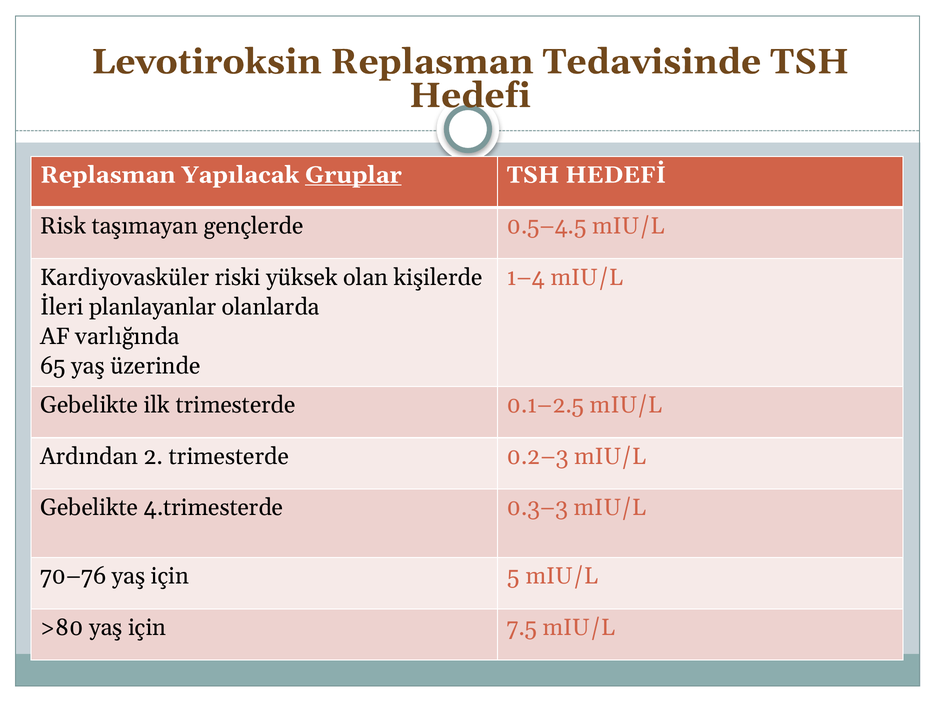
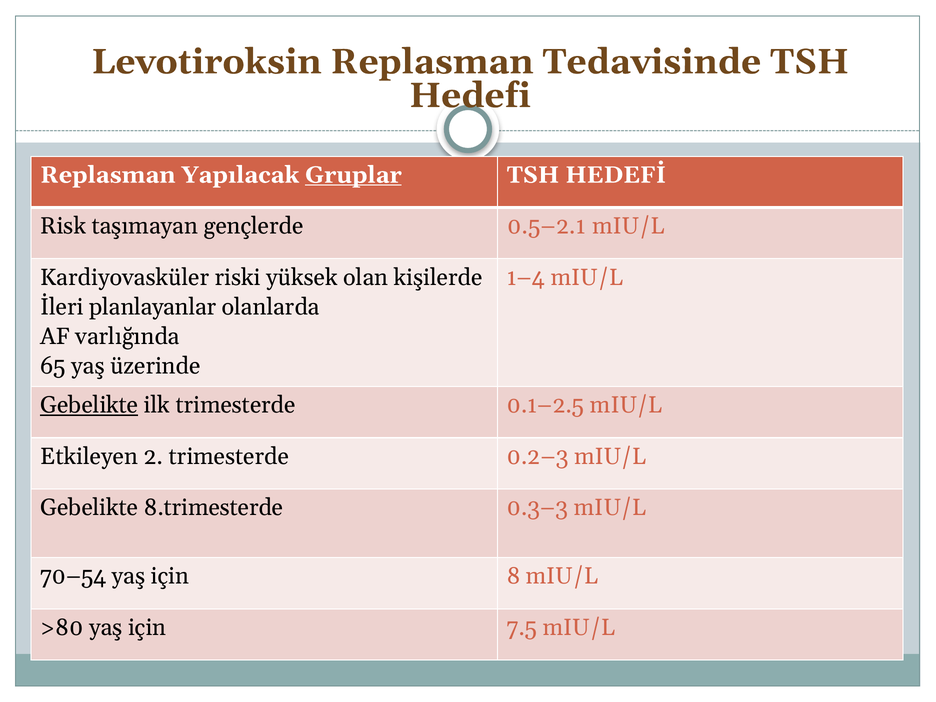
0.5–4.5: 0.5–4.5 -> 0.5–2.1
Gebelikte at (89, 405) underline: none -> present
Ardından: Ardından -> Etkileyen
4.trimesterde: 4.trimesterde -> 8.trimesterde
70–76: 70–76 -> 70–54
5: 5 -> 8
